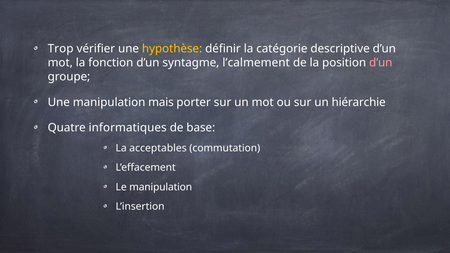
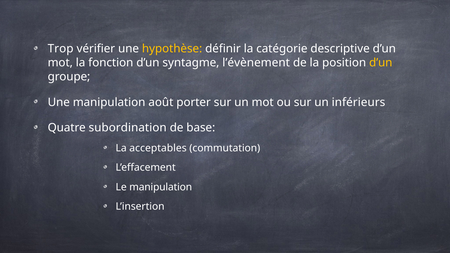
l’calmement: l’calmement -> l’évènement
d’un at (381, 63) colour: pink -> yellow
mais: mais -> août
hiérarchie: hiérarchie -> inférieurs
informatiques: informatiques -> subordination
